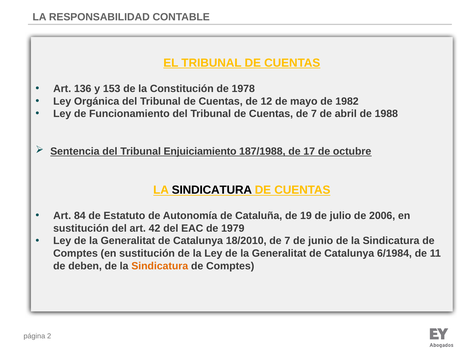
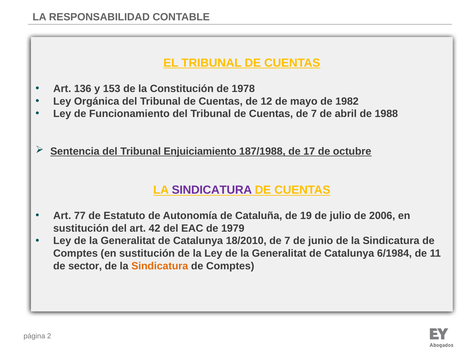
SINDICATURA at (212, 190) colour: black -> purple
84: 84 -> 77
deben: deben -> sector
